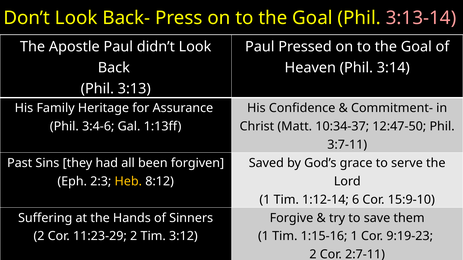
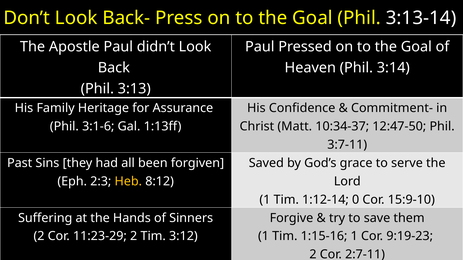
3:13-14 colour: pink -> white
3:4-6: 3:4-6 -> 3:1-6
6: 6 -> 0
